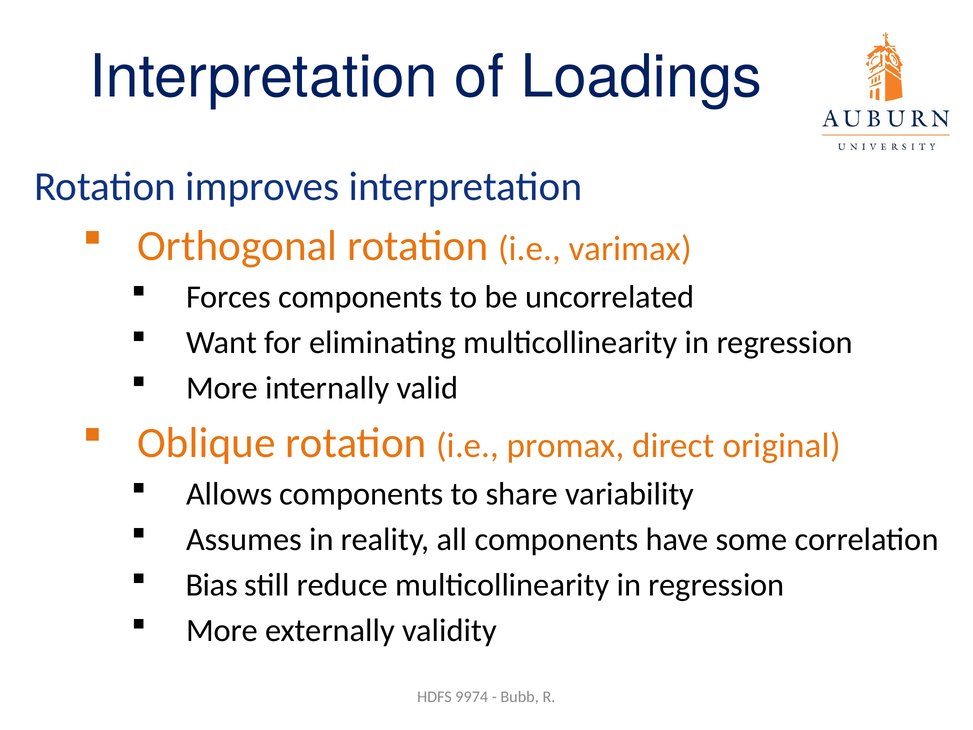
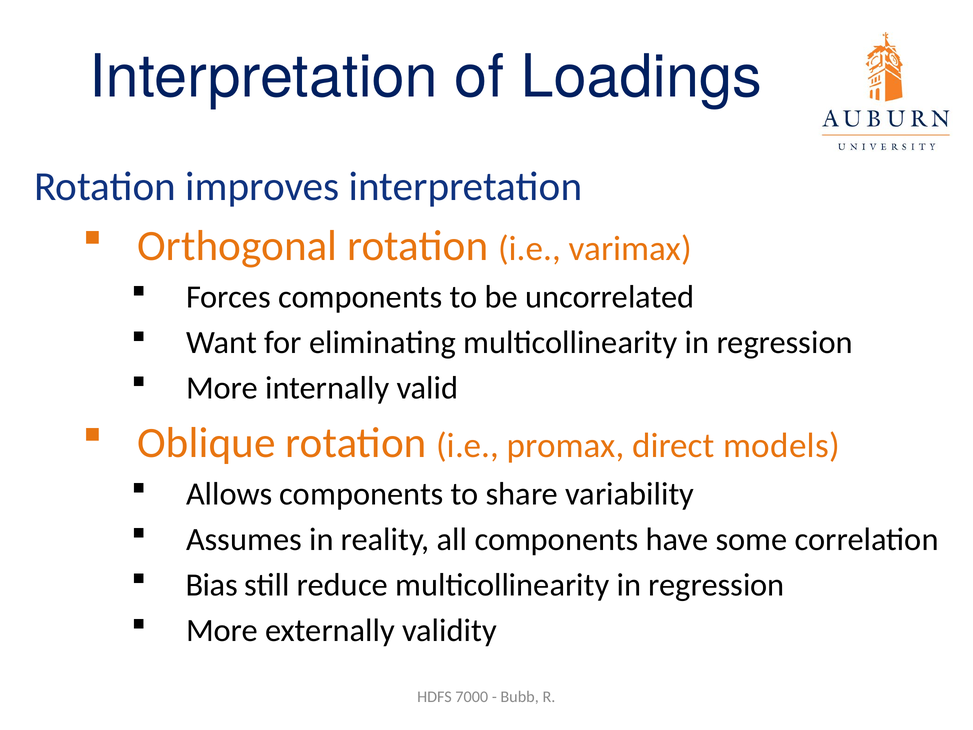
original: original -> models
9974: 9974 -> 7000
